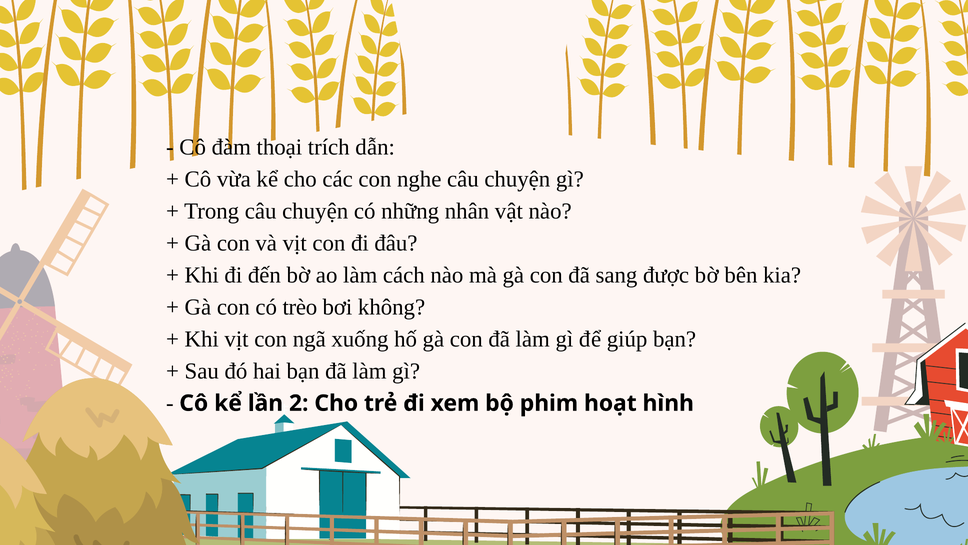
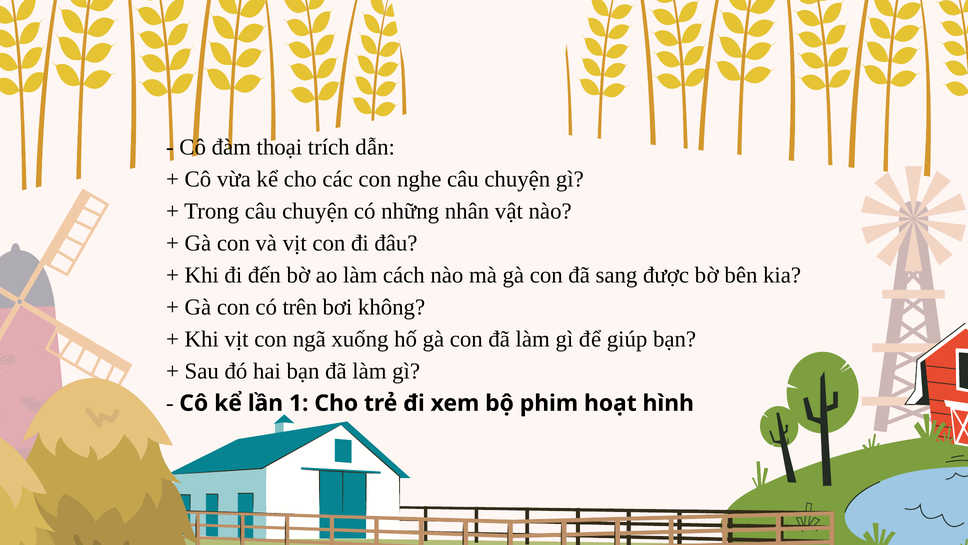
trèo: trèo -> trên
2: 2 -> 1
